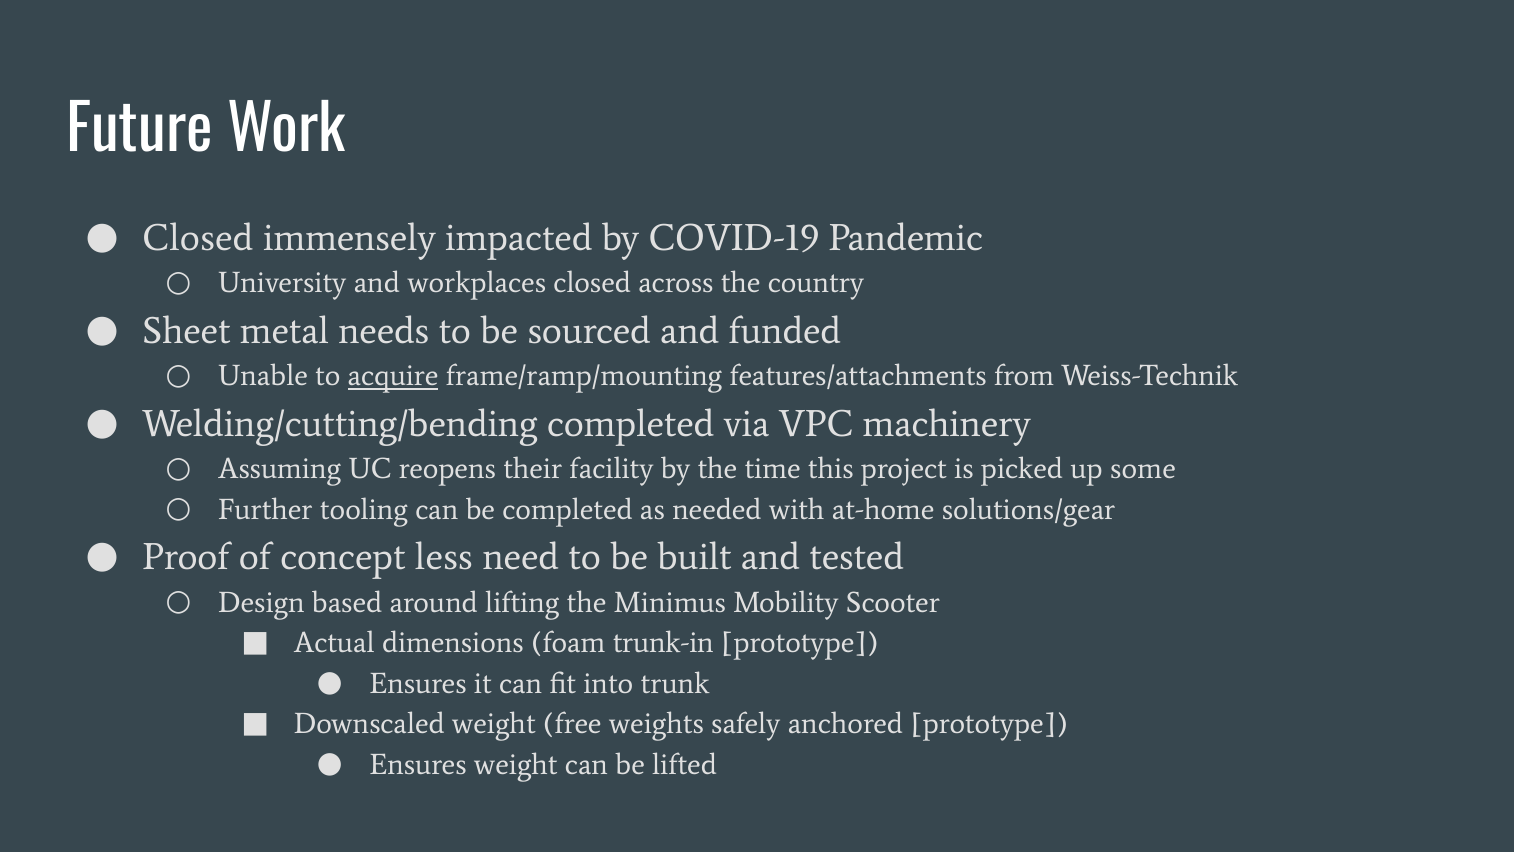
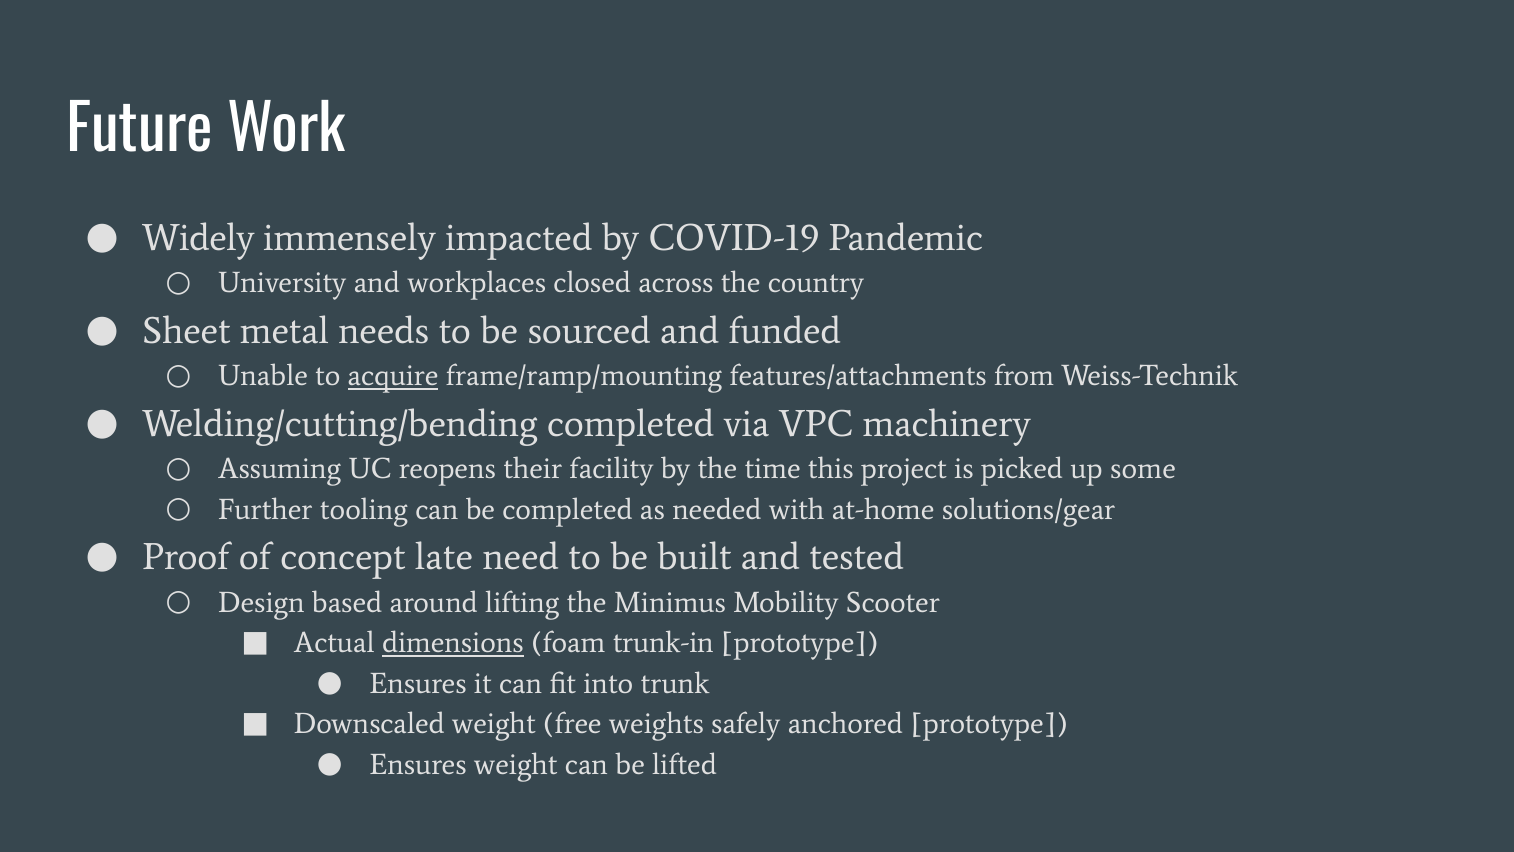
Closed at (198, 238): Closed -> Widely
less: less -> late
dimensions underline: none -> present
